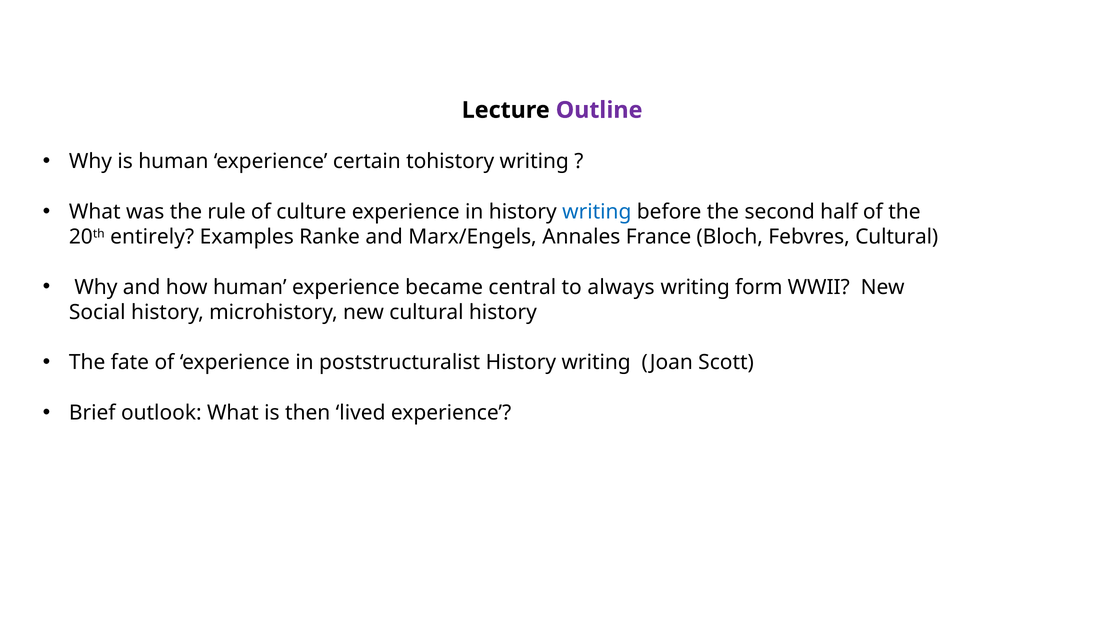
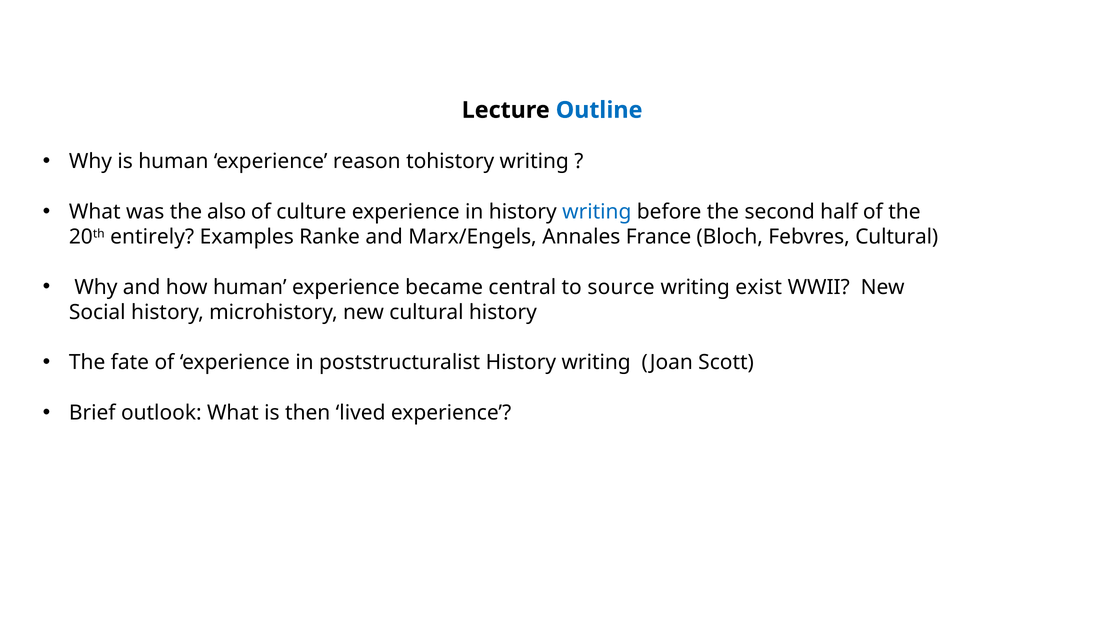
Outline colour: purple -> blue
certain: certain -> reason
rule: rule -> also
always: always -> source
form: form -> exist
